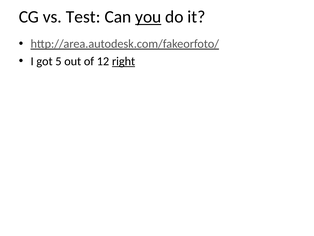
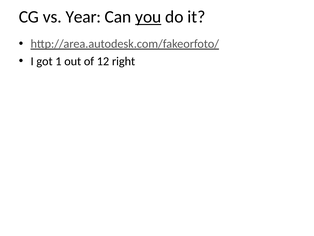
Test: Test -> Year
5: 5 -> 1
right underline: present -> none
